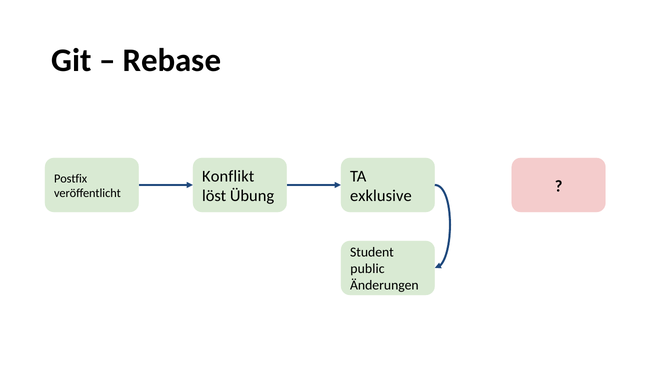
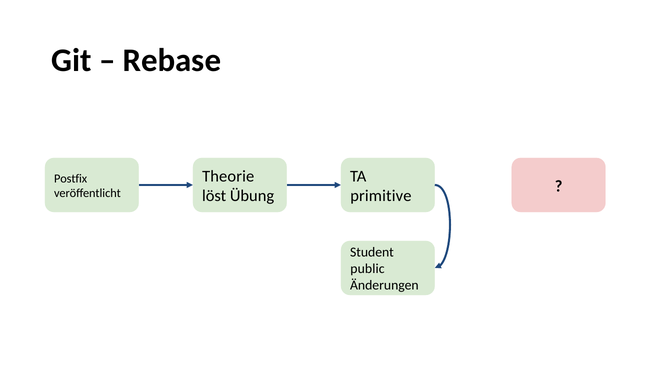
Konflikt: Konflikt -> Theorie
exklusive: exklusive -> primitive
